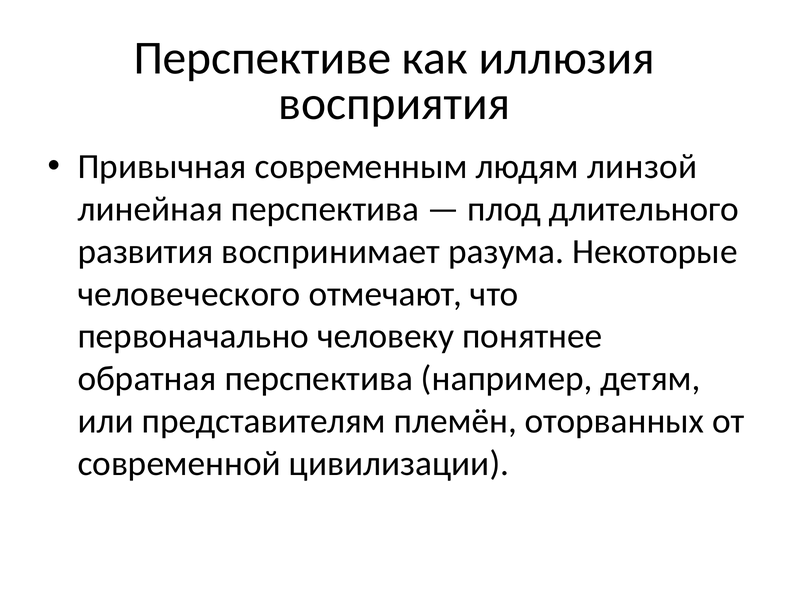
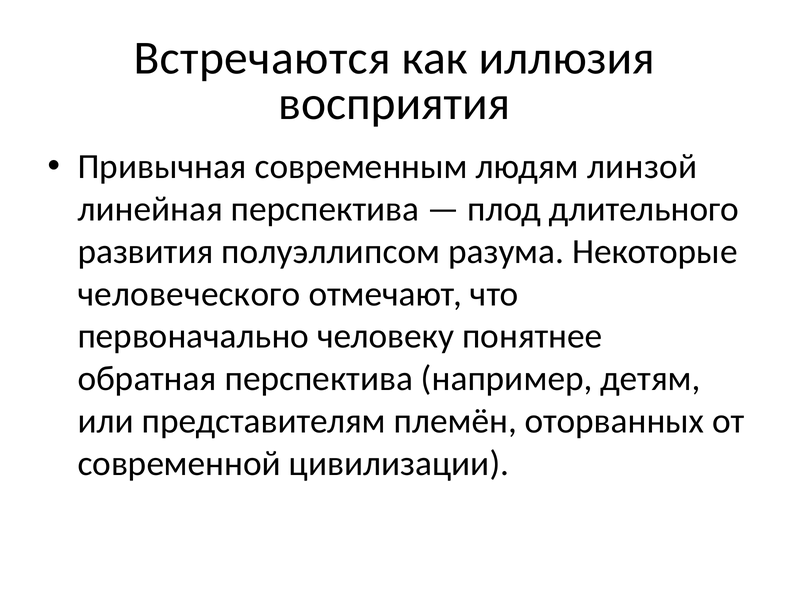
Перспективе: Перспективе -> Встречаются
воспринимает: воспринимает -> полуэллипсом
